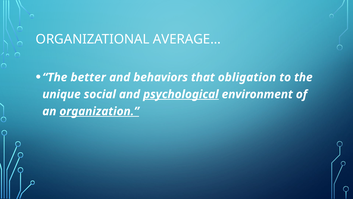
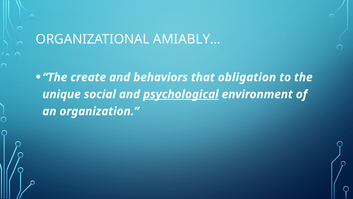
AVERAGE…: AVERAGE… -> AMIABLY…
better: better -> create
organization underline: present -> none
